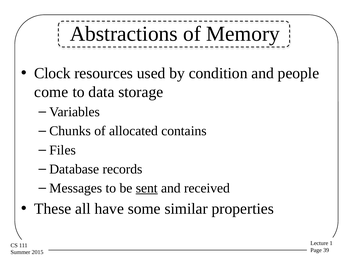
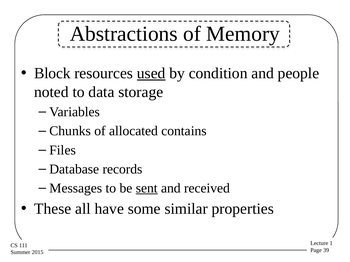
Clock: Clock -> Block
used underline: none -> present
come: come -> noted
